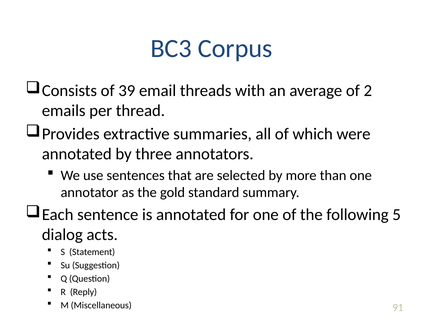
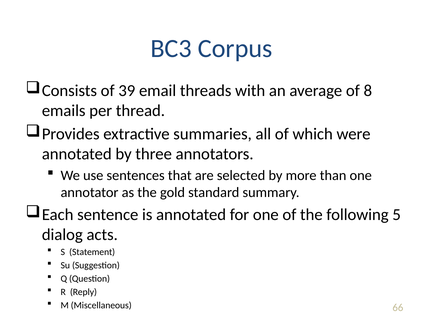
2: 2 -> 8
91: 91 -> 66
